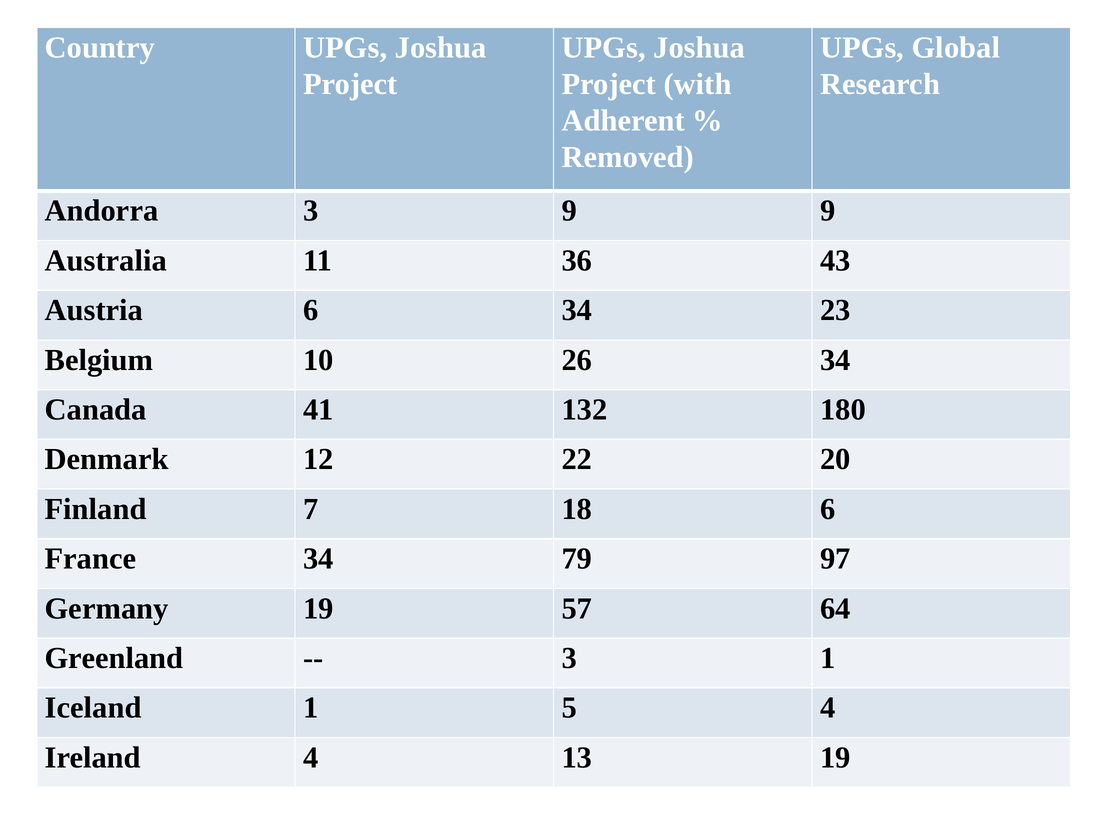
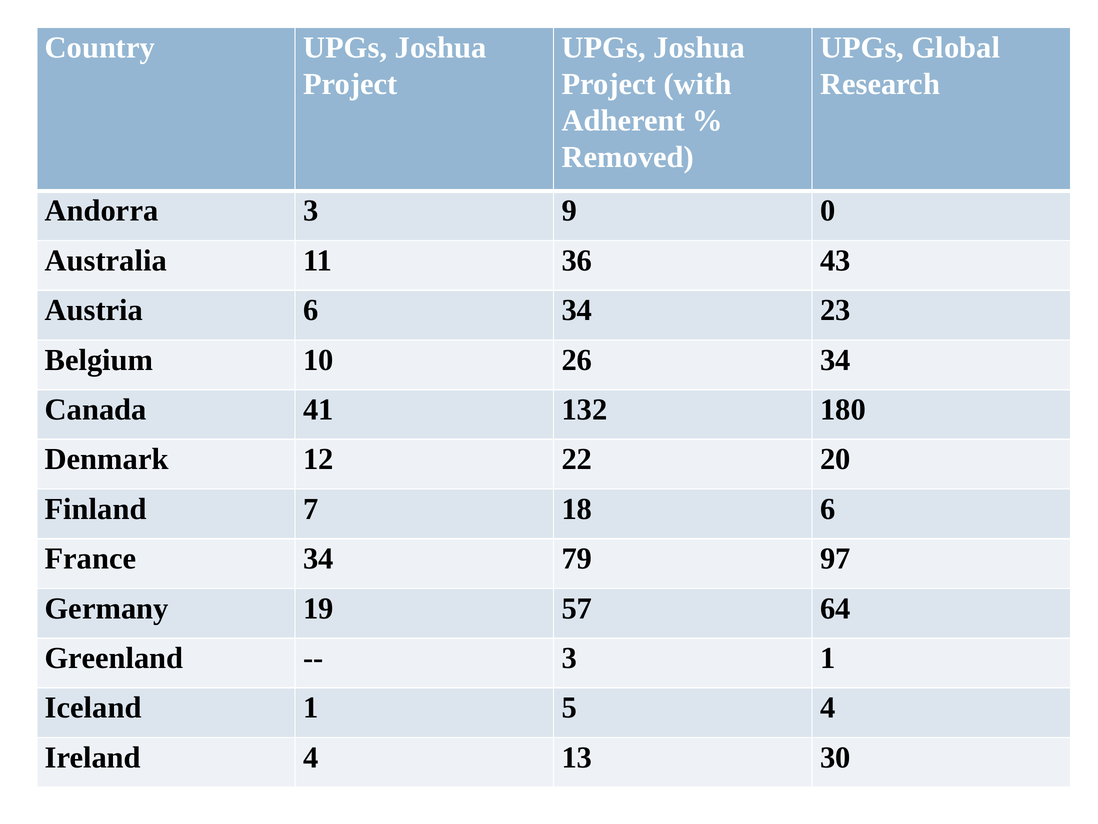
9 9: 9 -> 0
13 19: 19 -> 30
